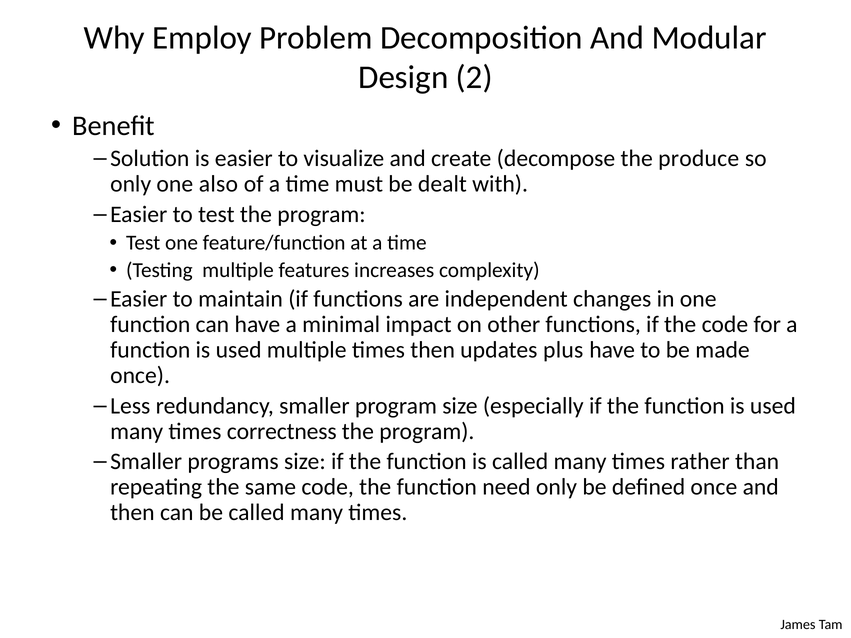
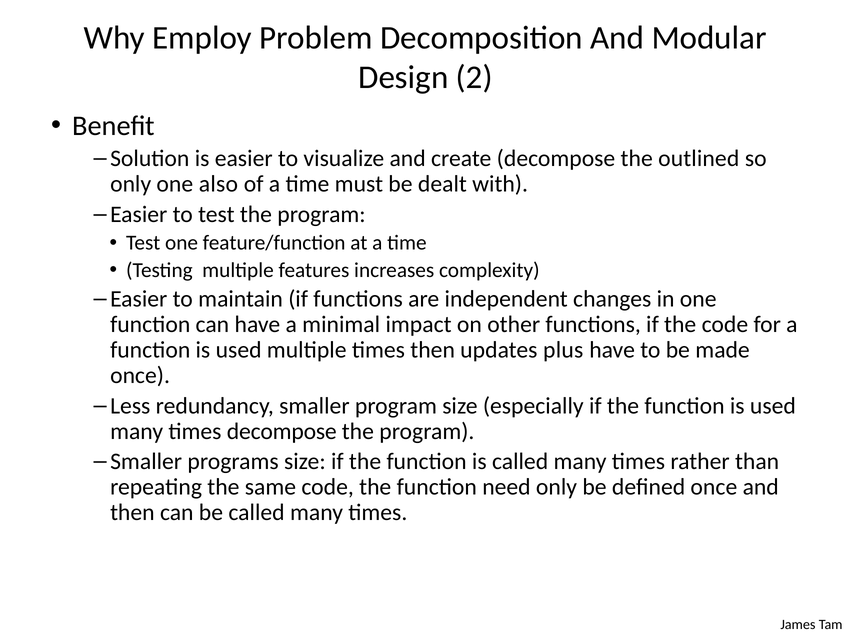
produce: produce -> outlined
times correctness: correctness -> decompose
